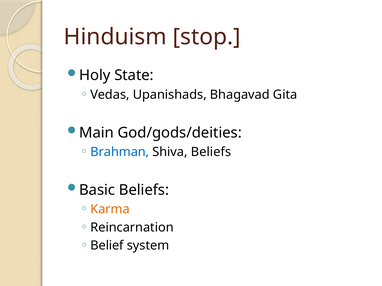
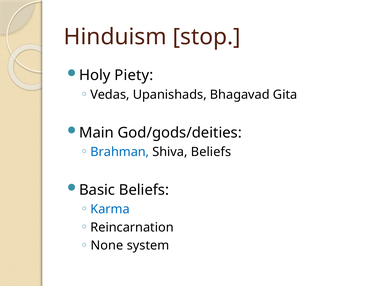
State: State -> Piety
Karma colour: orange -> blue
Belief: Belief -> None
